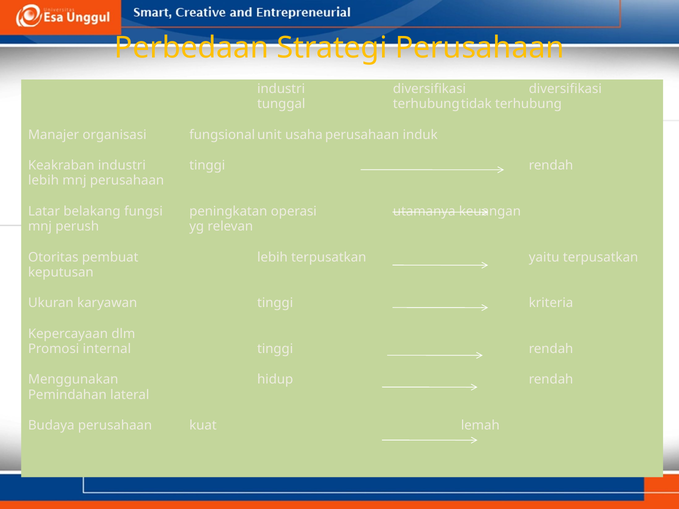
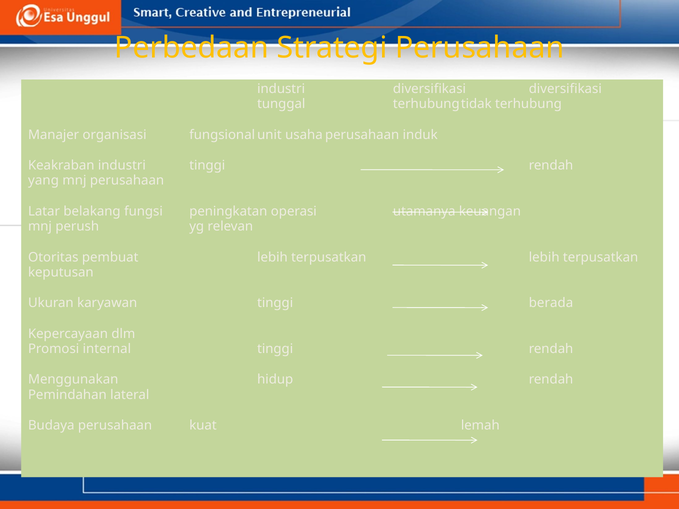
lebih at (43, 181): lebih -> yang
terpusatkan yaitu: yaitu -> lebih
kriteria: kriteria -> berada
